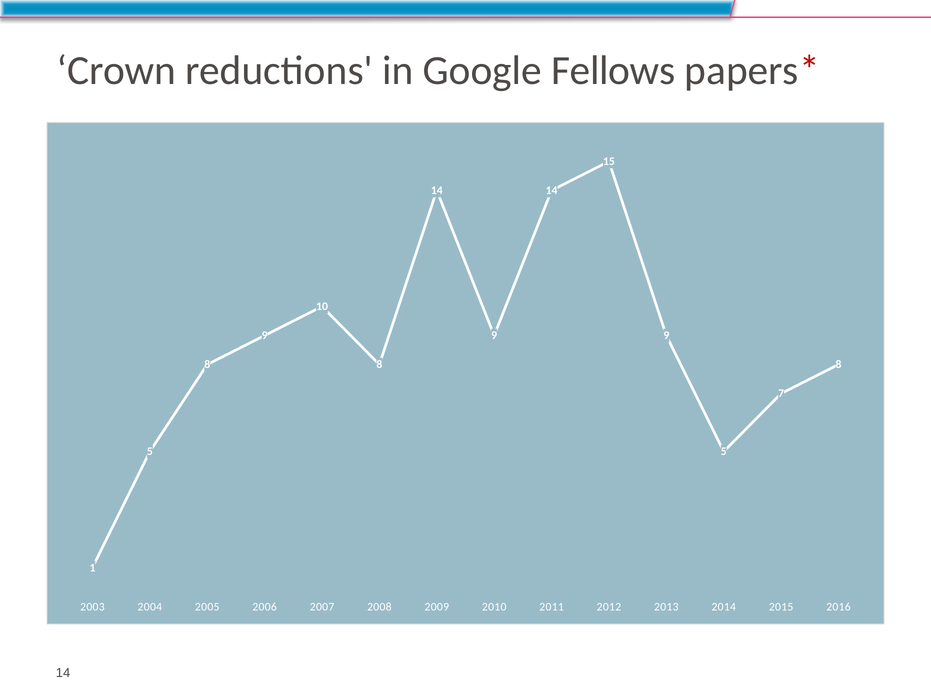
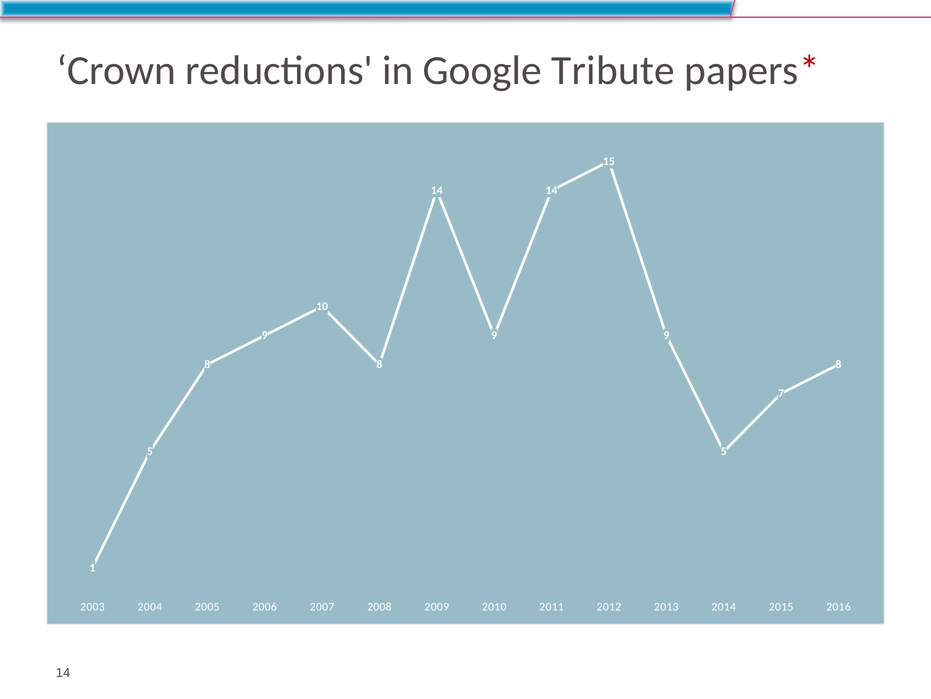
Fellows: Fellows -> Tribute
